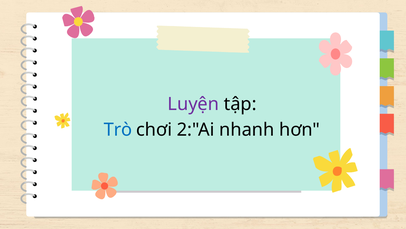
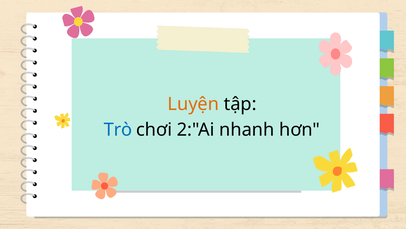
Luyện colour: purple -> orange
